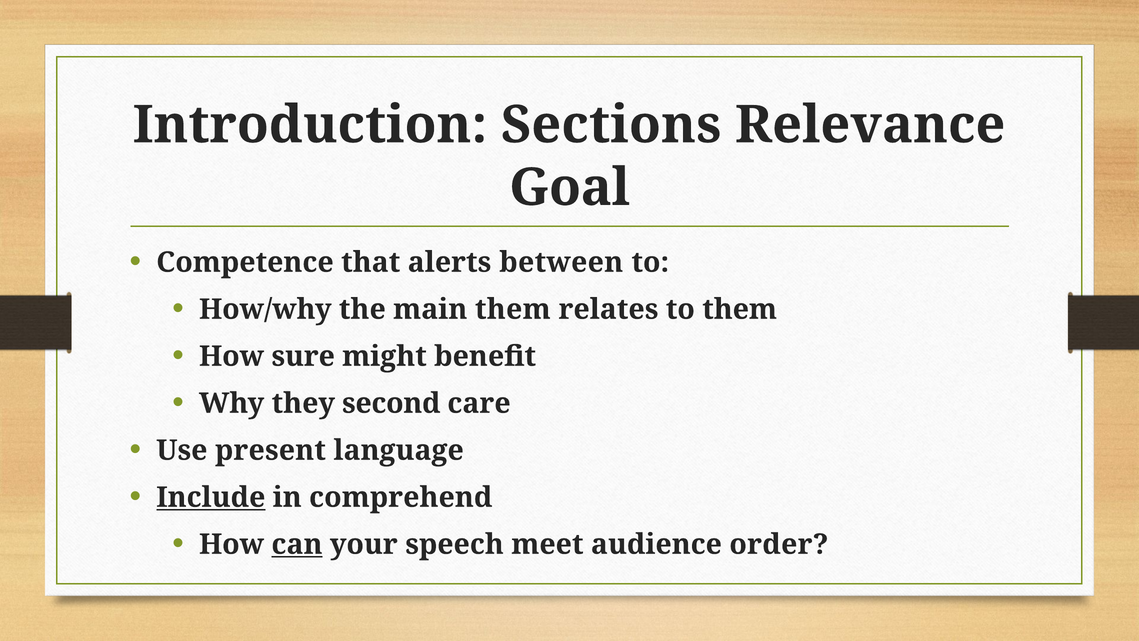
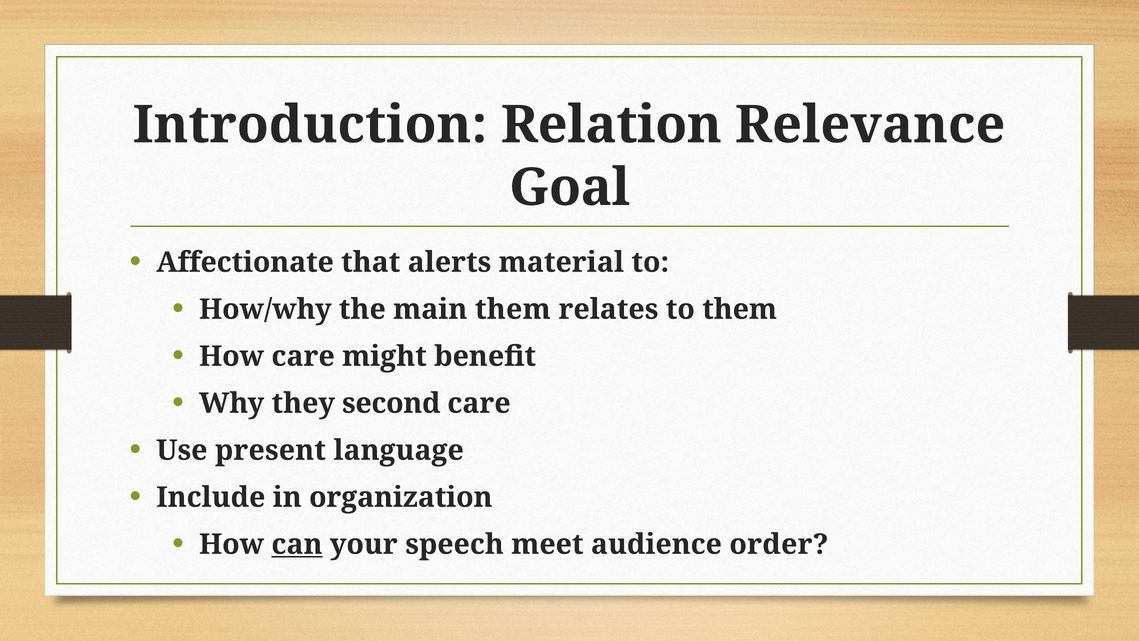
Sections: Sections -> Relation
Competence: Competence -> Affectionate
between: between -> material
How sure: sure -> care
Include underline: present -> none
comprehend: comprehend -> organization
